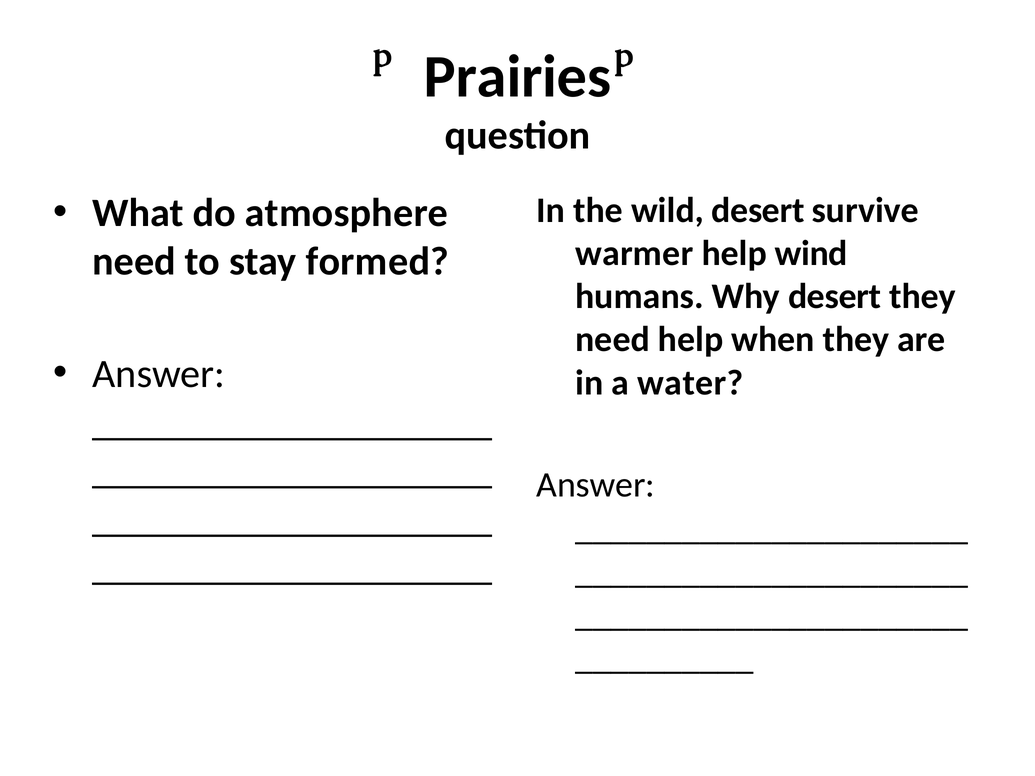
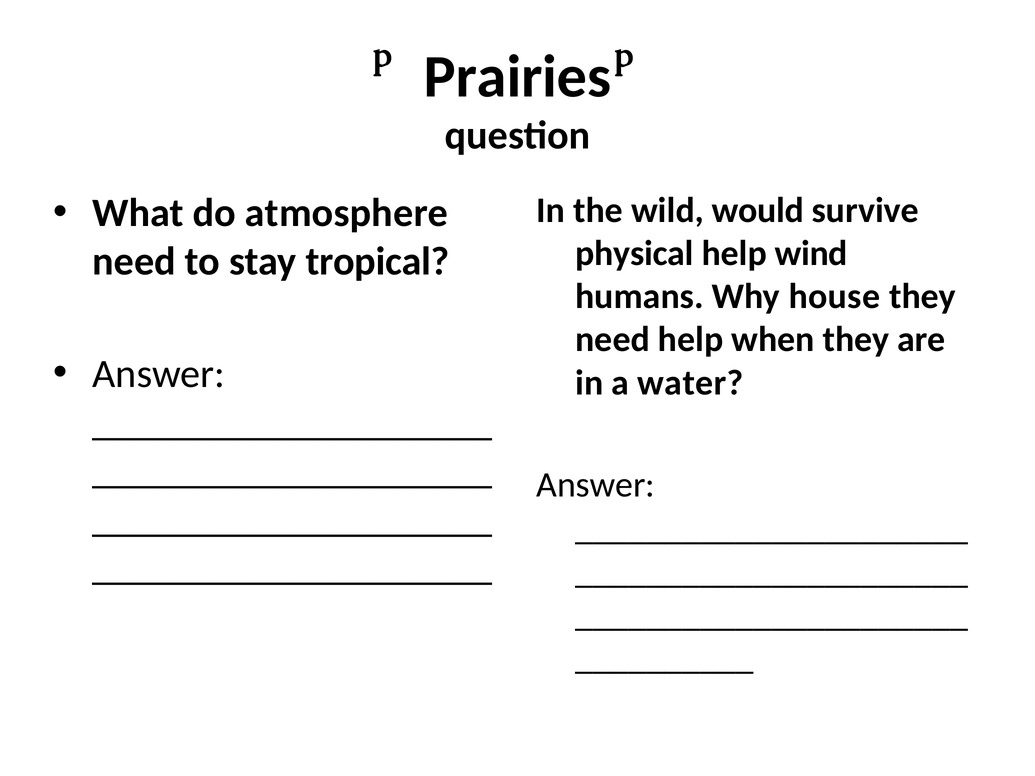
wild desert: desert -> would
warmer: warmer -> physical
formed: formed -> tropical
Why desert: desert -> house
